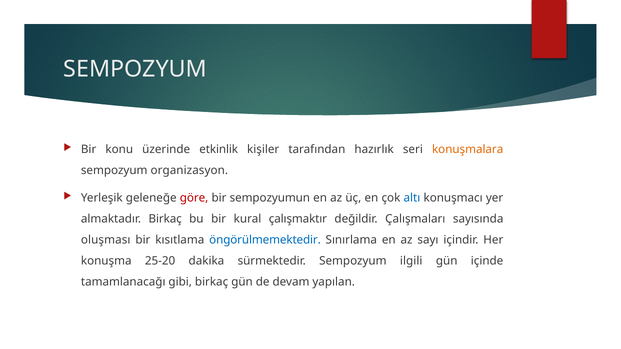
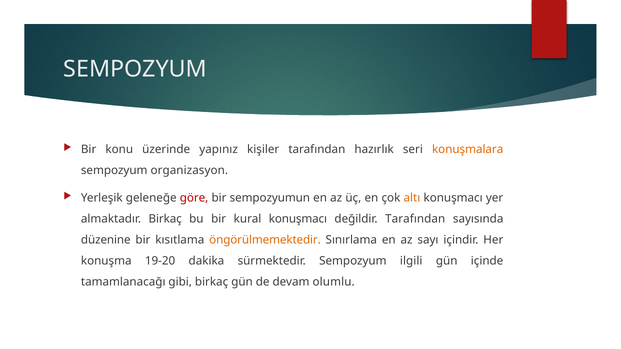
etkinlik: etkinlik -> yapınız
altı colour: blue -> orange
kural çalışmaktır: çalışmaktır -> konuşmacı
değildir Çalışmaları: Çalışmaları -> Tarafından
oluşması: oluşması -> düzenine
öngörülmemektedir colour: blue -> orange
25-20: 25-20 -> 19-20
yapılan: yapılan -> olumlu
